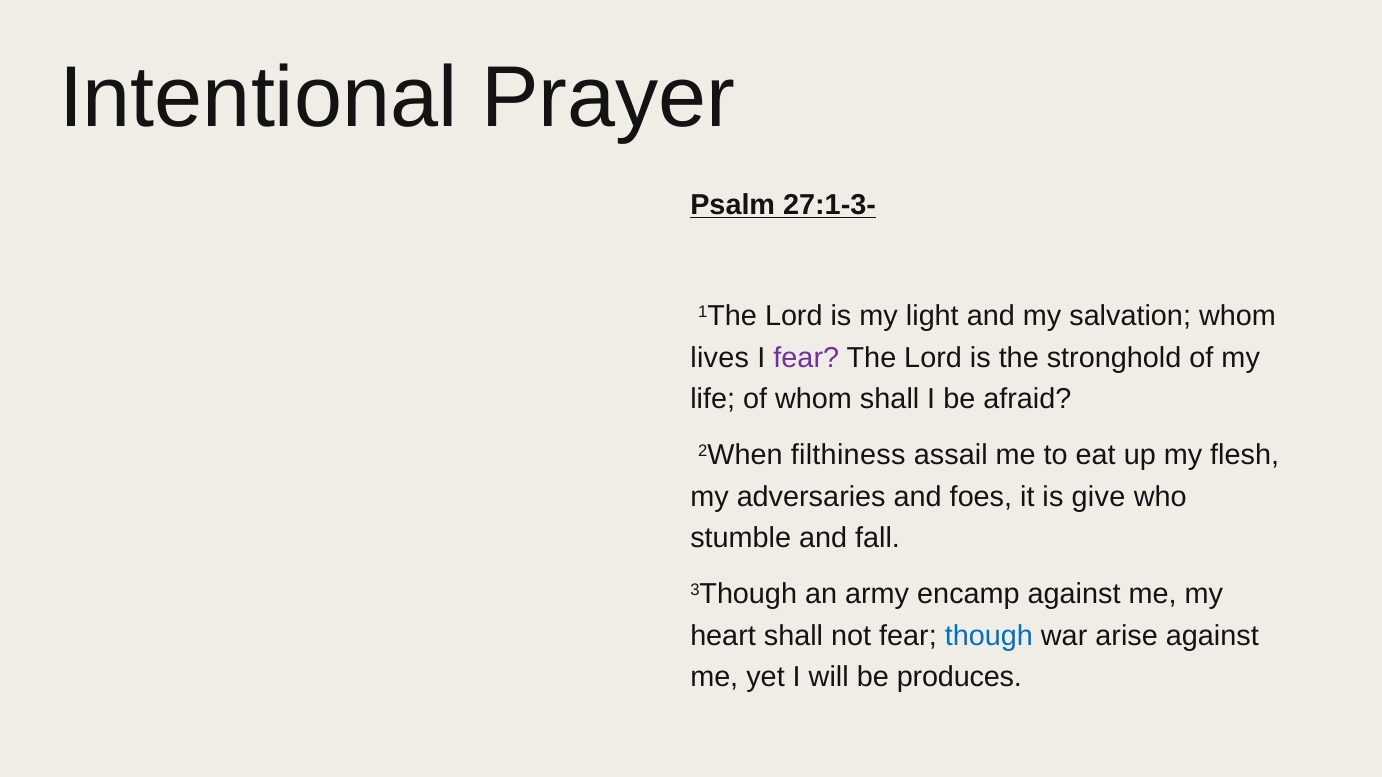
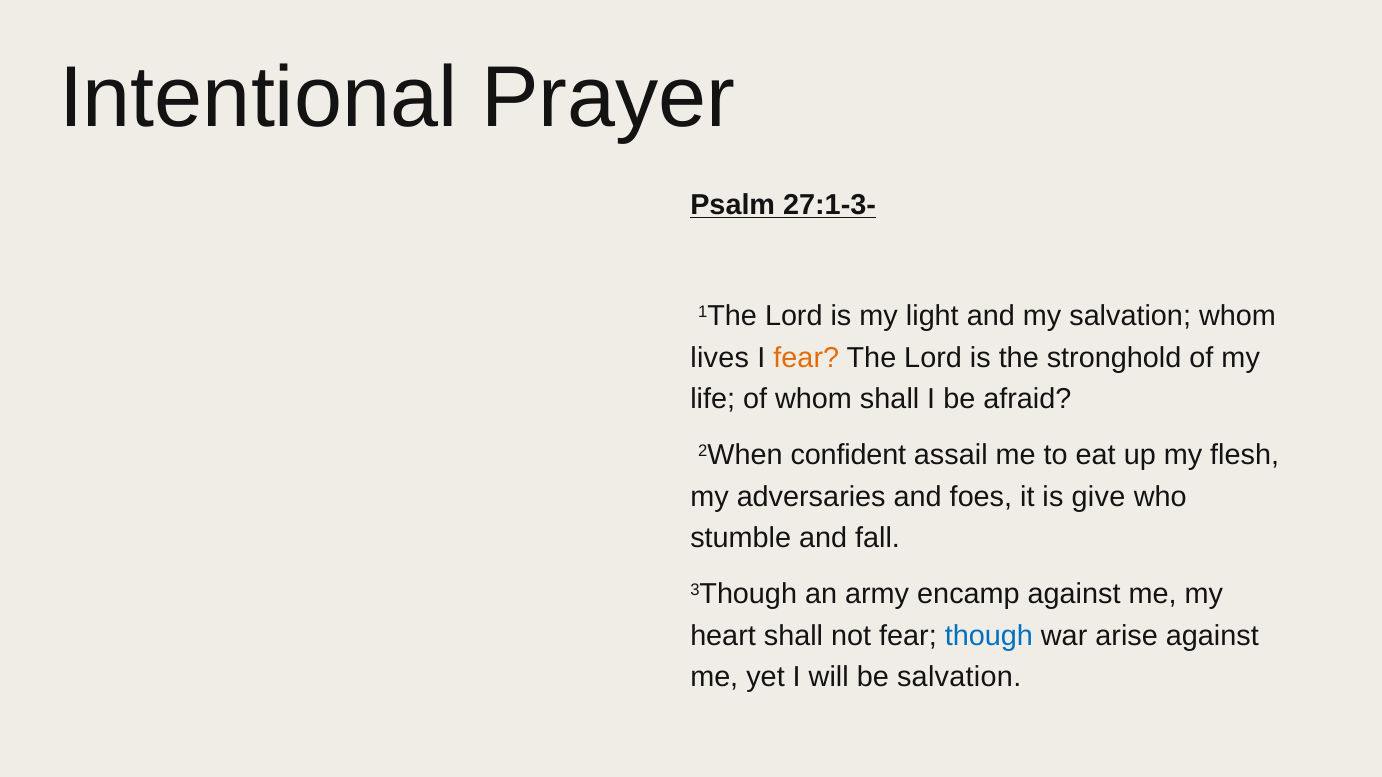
fear at (806, 358) colour: purple -> orange
filthiness: filthiness -> confident
be produces: produces -> salvation
